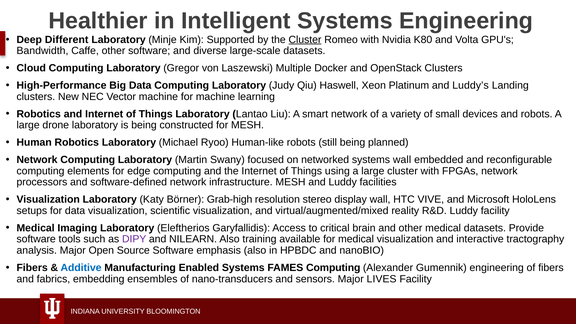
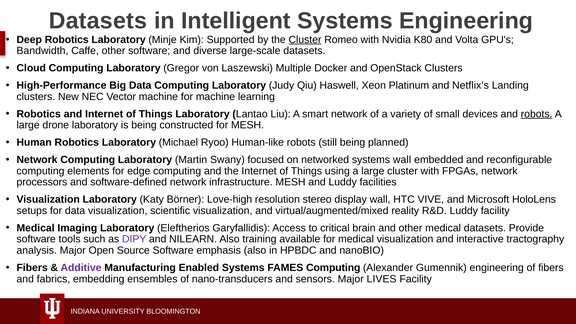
Healthier at (98, 21): Healthier -> Datasets
Deep Different: Different -> Robotics
Luddy’s: Luddy’s -> Netflix’s
robots at (537, 114) underline: none -> present
Grab-high: Grab-high -> Love-high
Additive colour: blue -> purple
